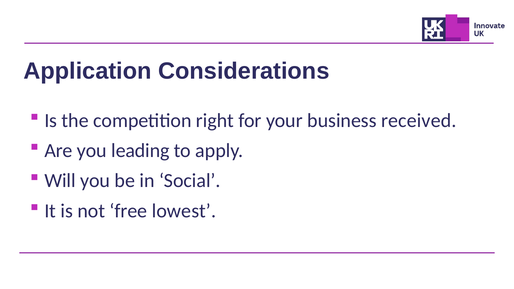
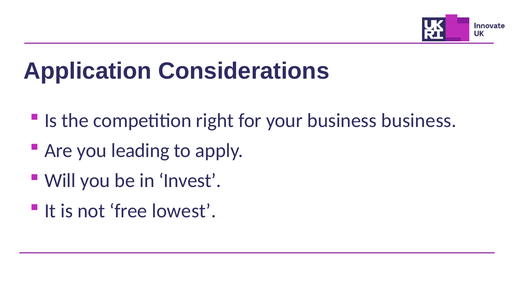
business received: received -> business
Social: Social -> Invest
